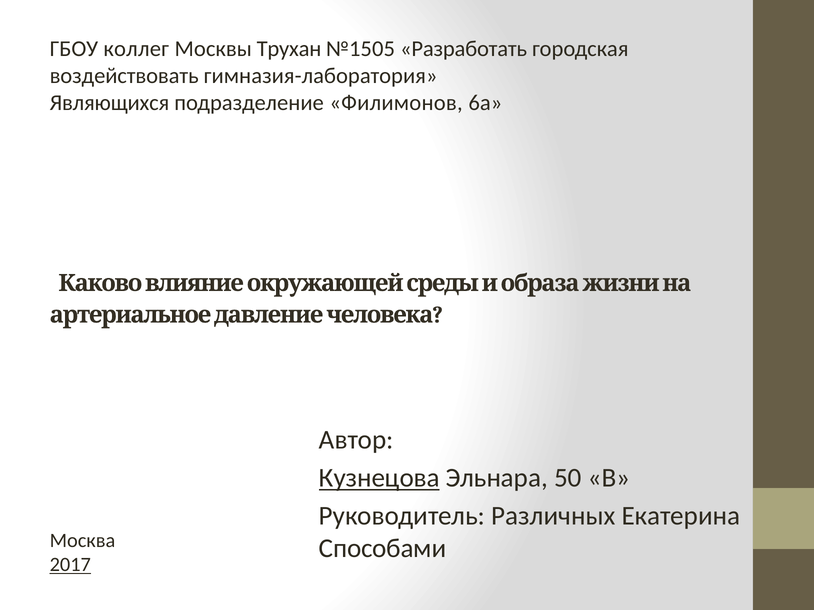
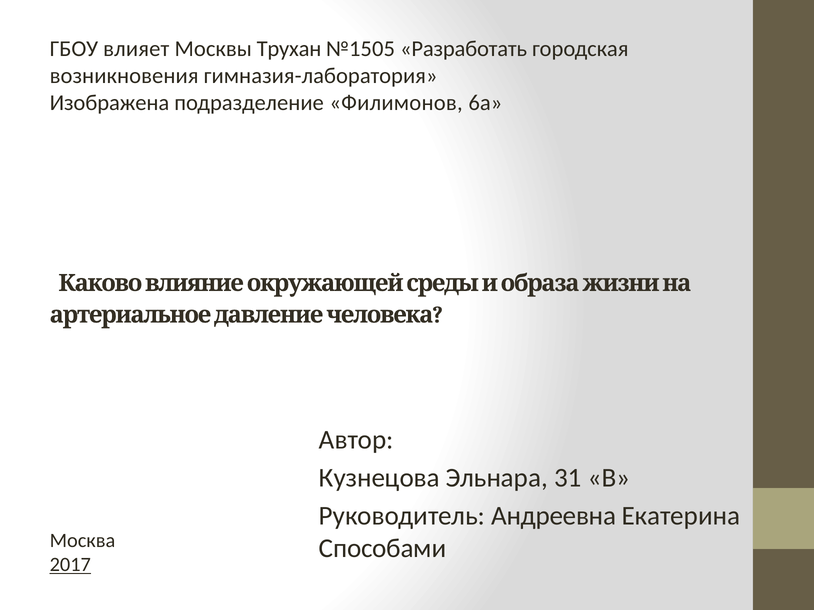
коллег: коллег -> влияет
воздействовать: воздействовать -> возникновения
Являющихся: Являющихся -> Изображена
Кузнецова underline: present -> none
50: 50 -> 31
Различных: Различных -> Андреевна
